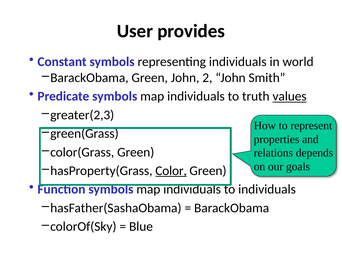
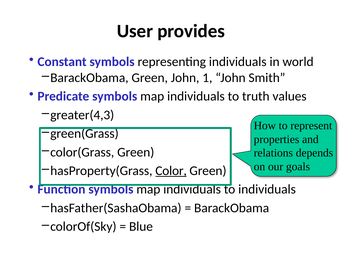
2: 2 -> 1
values underline: present -> none
greater(2,3: greater(2,3 -> greater(4,3
